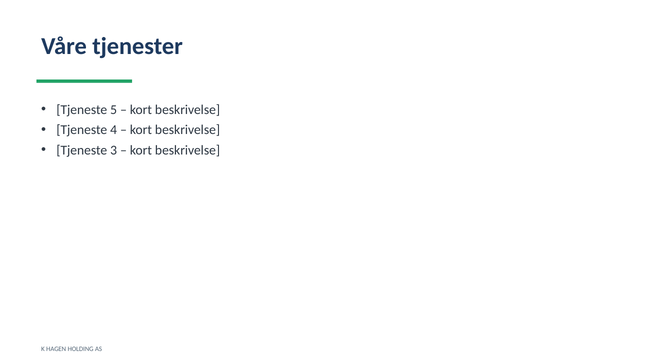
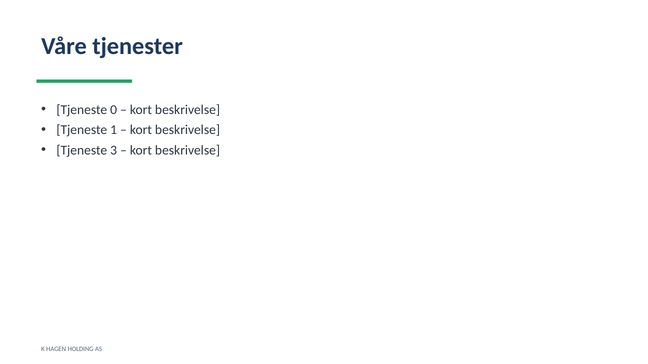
5: 5 -> 0
4: 4 -> 1
